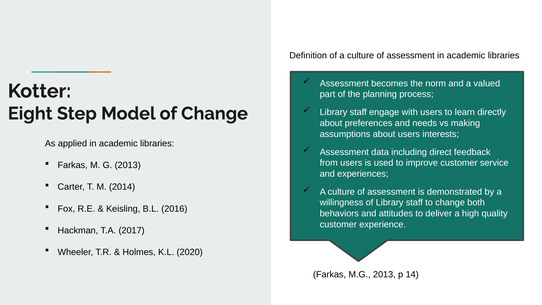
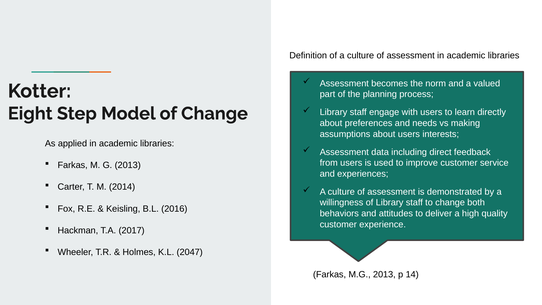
2020: 2020 -> 2047
